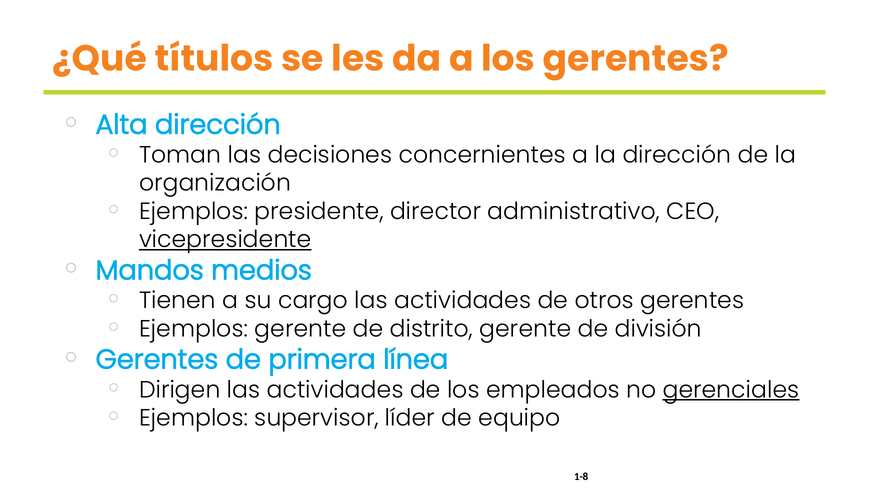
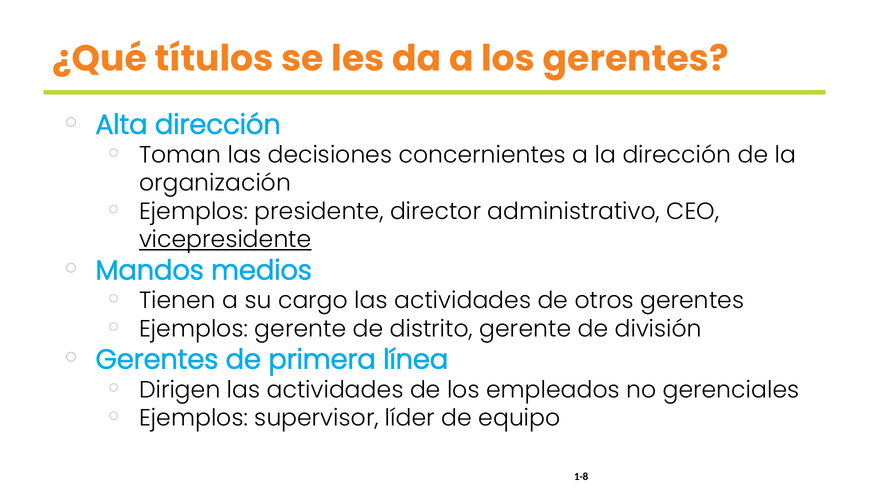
gerenciales underline: present -> none
